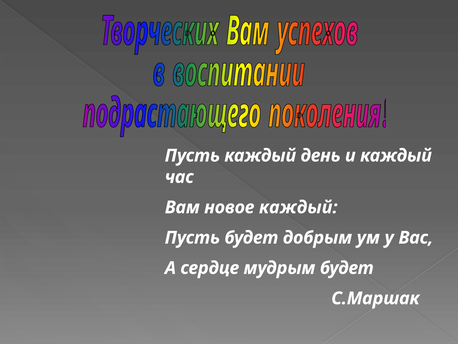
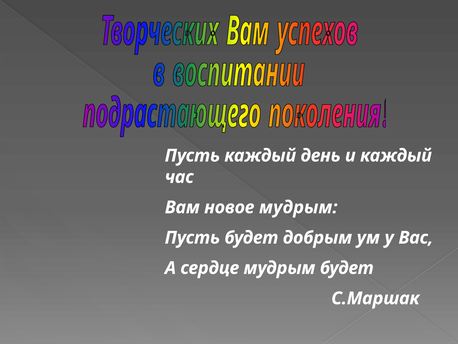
новое каждый: каждый -> мудрым
